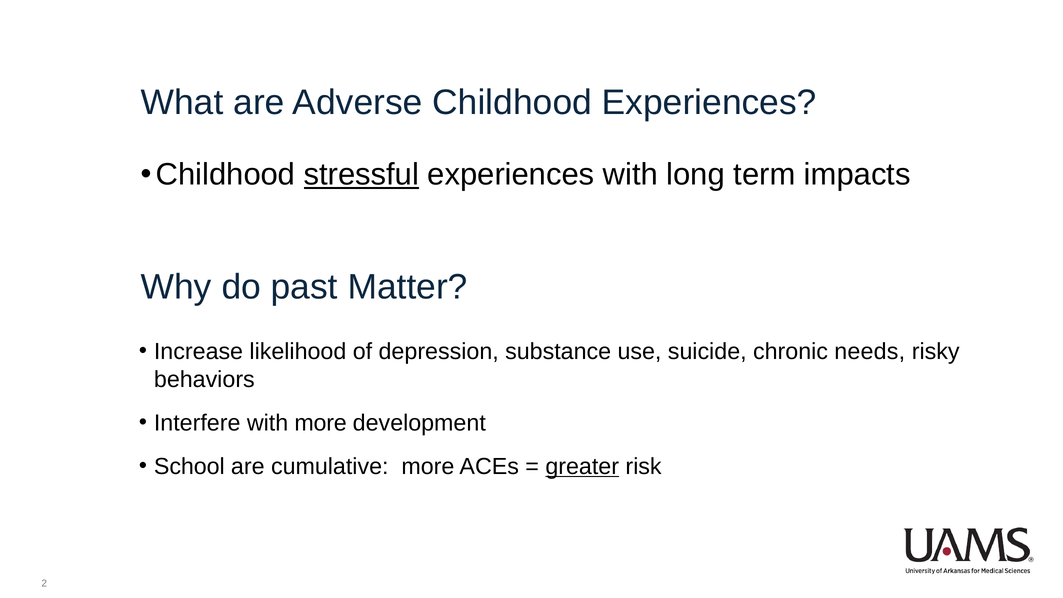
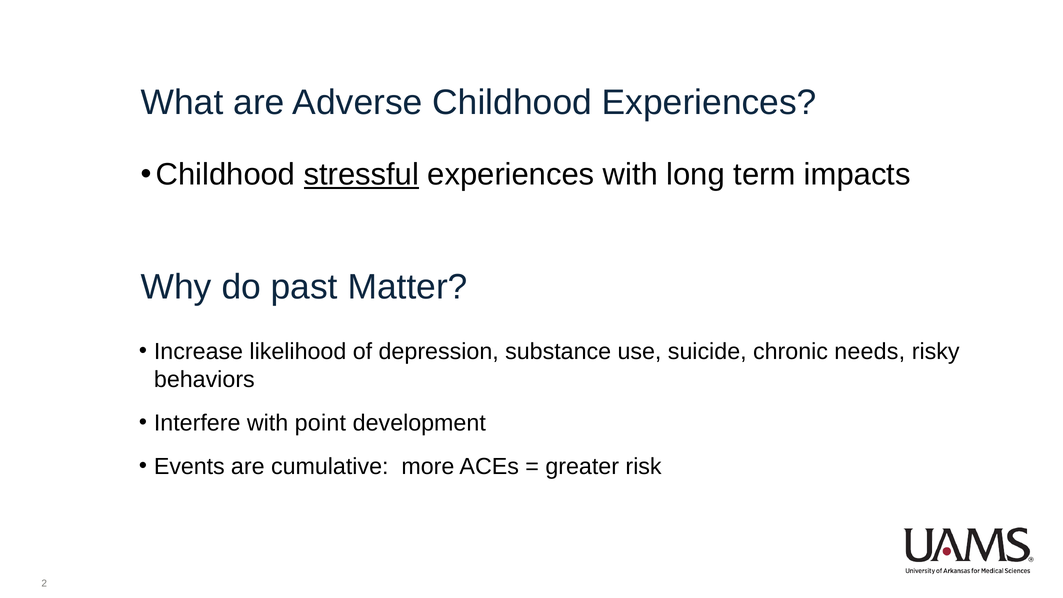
with more: more -> point
School: School -> Events
greater underline: present -> none
